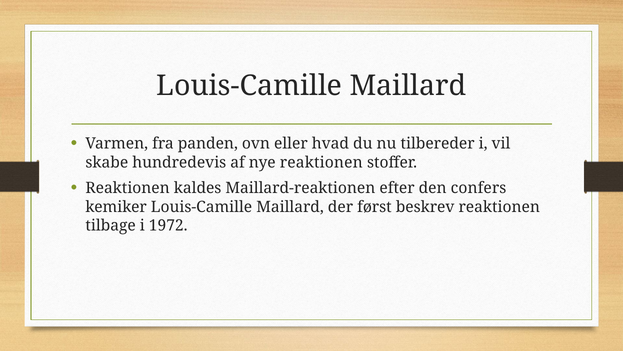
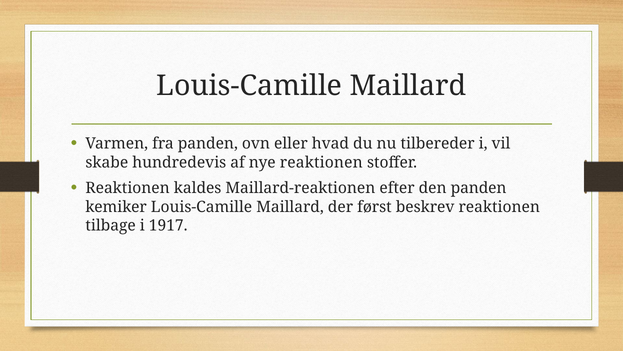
den confers: confers -> panden
1972: 1972 -> 1917
